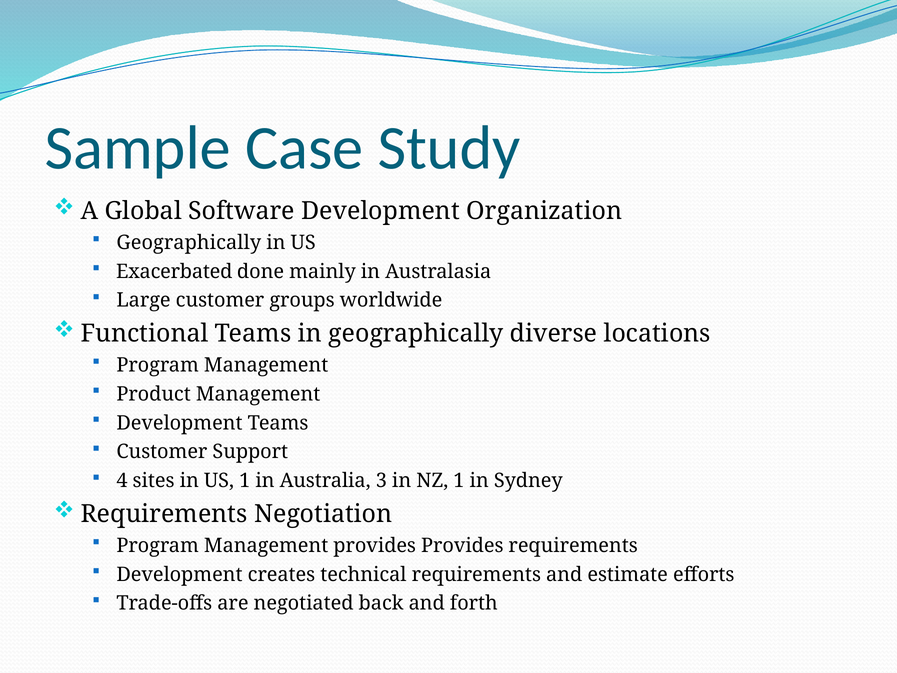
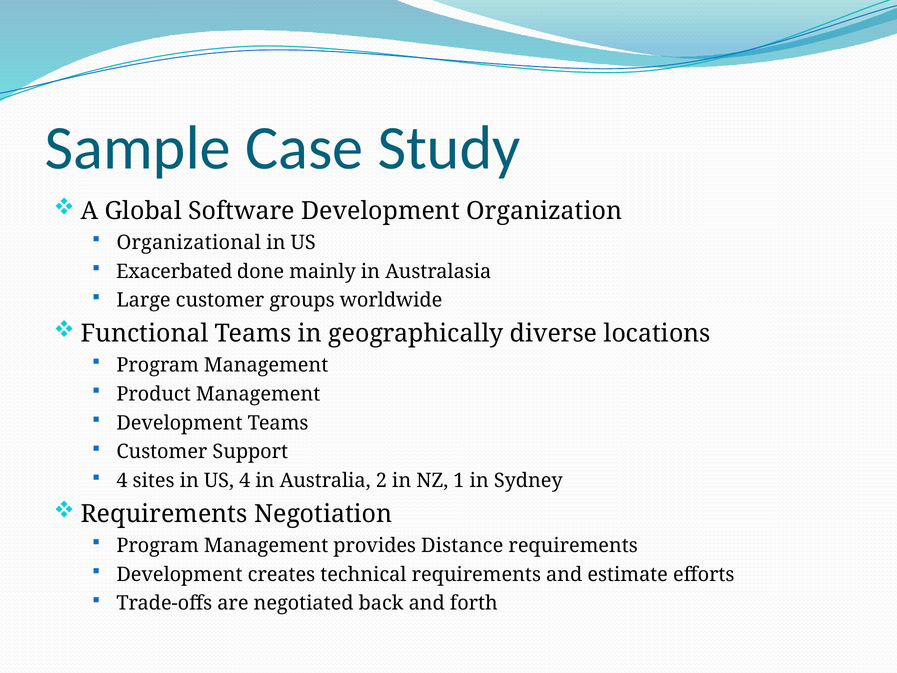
Geographically at (189, 243): Geographically -> Organizational
US 1: 1 -> 4
3: 3 -> 2
provides Provides: Provides -> Distance
